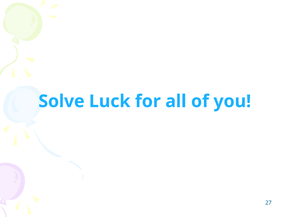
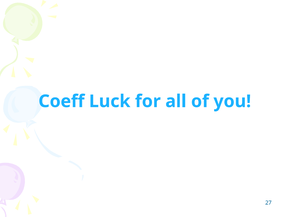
Solve: Solve -> Coeff
